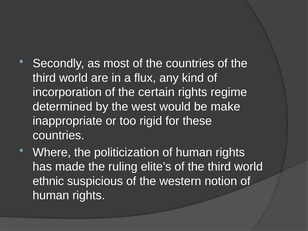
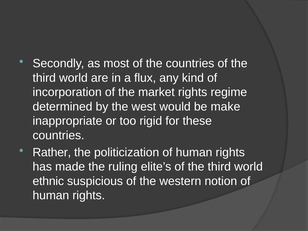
certain: certain -> market
Where: Where -> Rather
